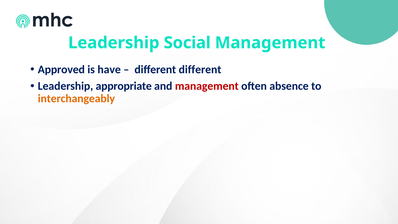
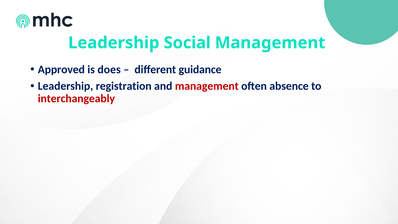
have: have -> does
different different: different -> guidance
appropriate: appropriate -> registration
interchangeably colour: orange -> red
